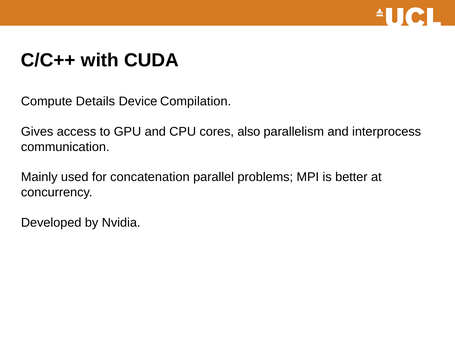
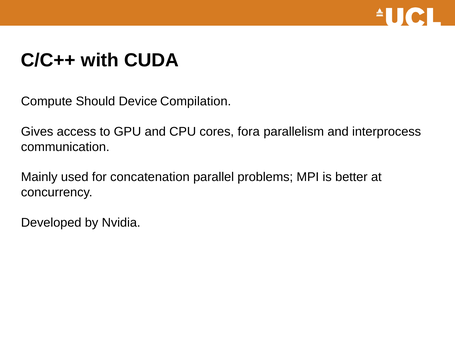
Details: Details -> Should
also: also -> fora
